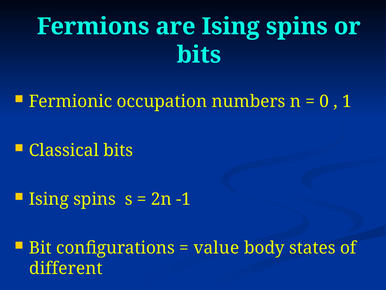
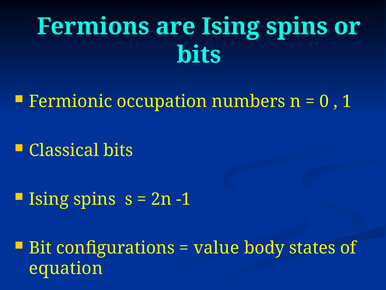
different: different -> equation
